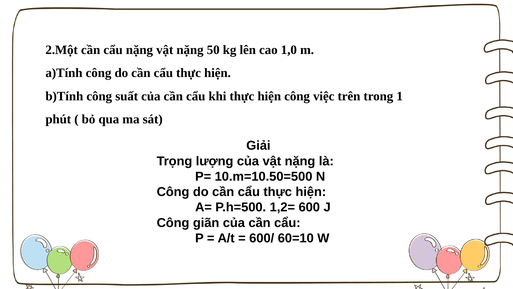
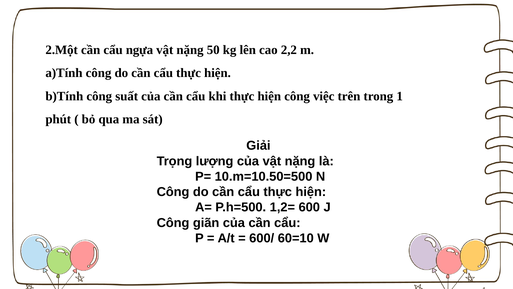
cẩu nặng: nặng -> ngựa
1,0: 1,0 -> 2,2
